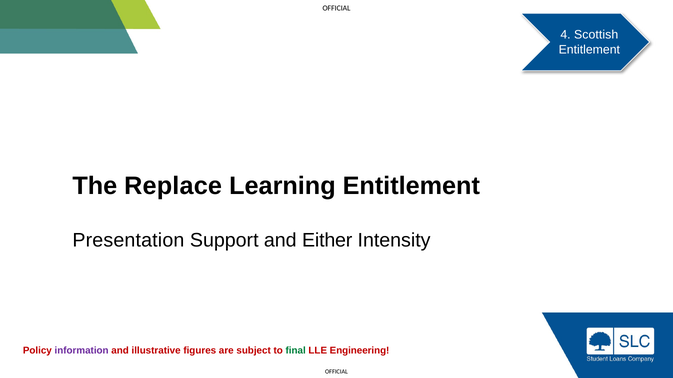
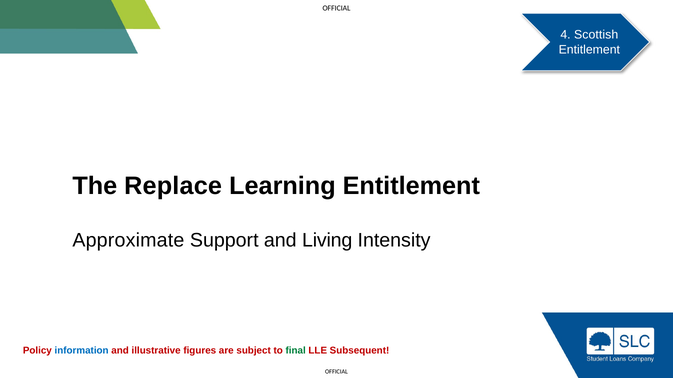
Presentation: Presentation -> Approximate
Either: Either -> Living
information colour: purple -> blue
Engineering: Engineering -> Subsequent
